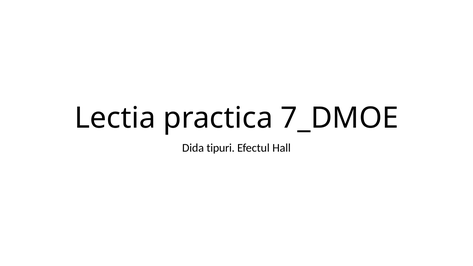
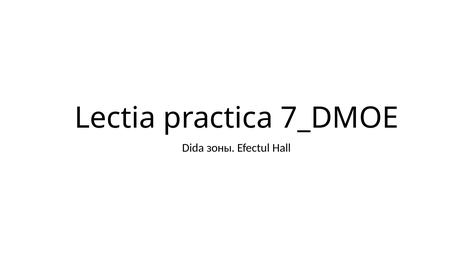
tipuri: tipuri -> зоны
